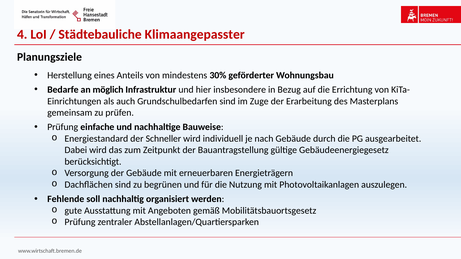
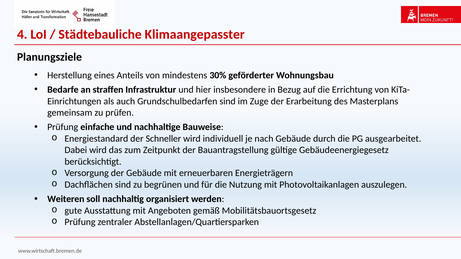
möglich: möglich -> straffen
Fehlende: Fehlende -> Weiteren
